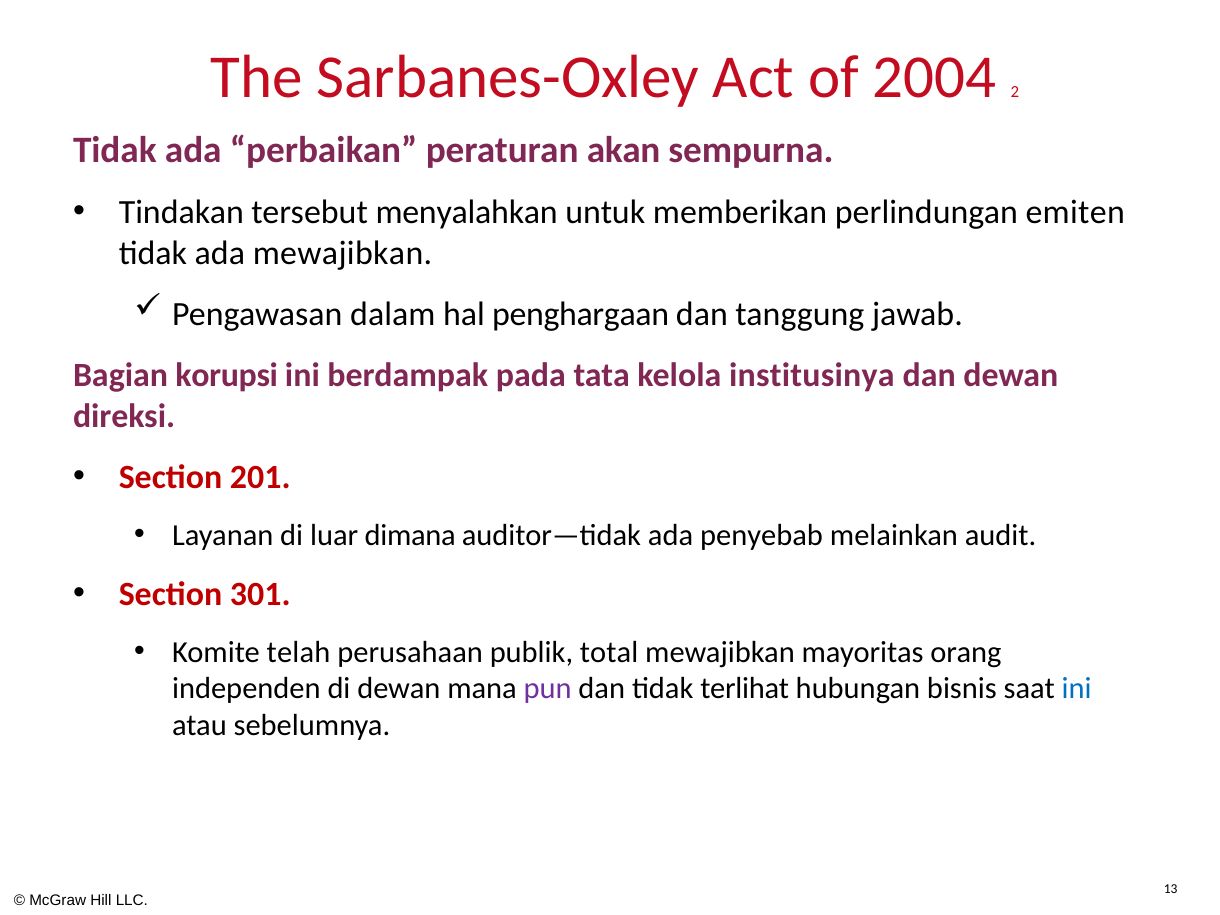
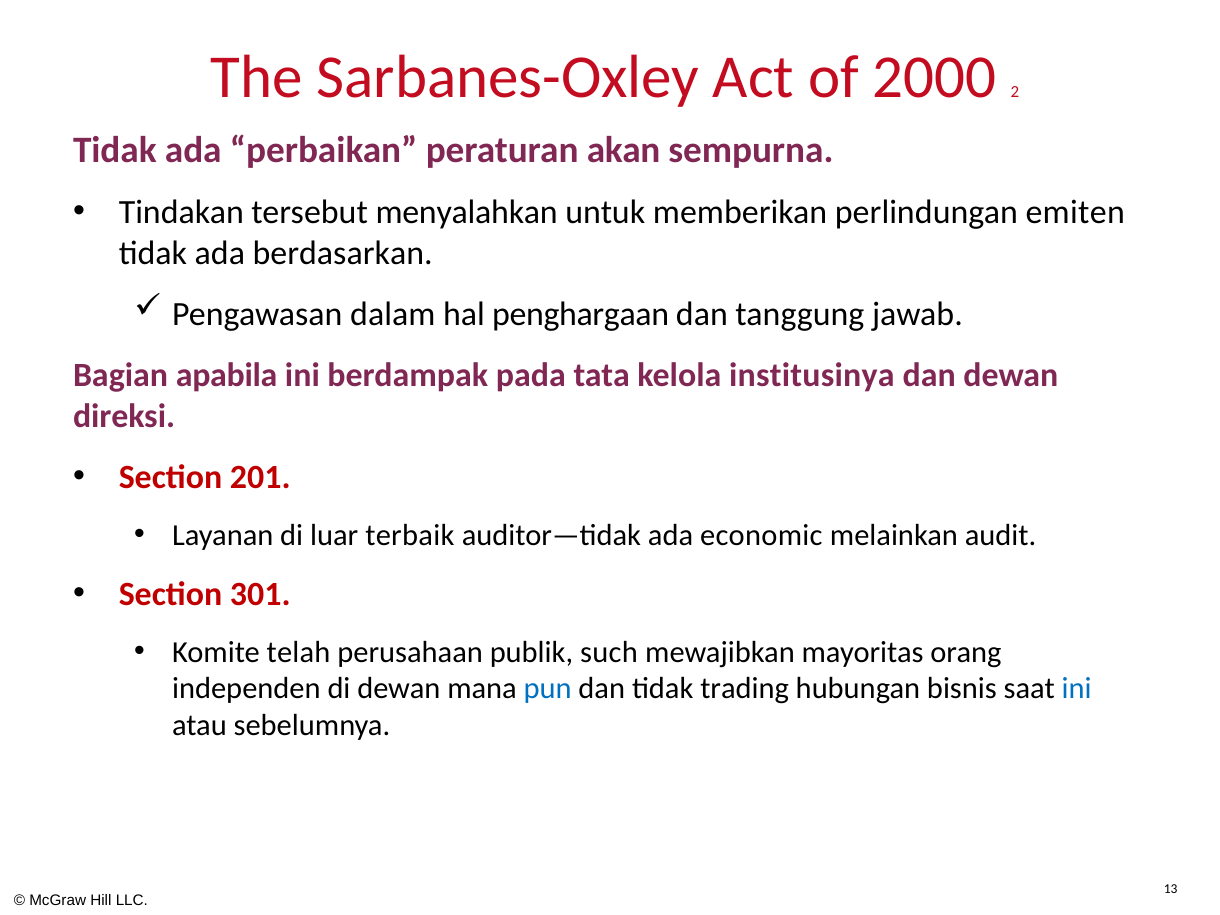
2004: 2004 -> 2000
ada mewajibkan: mewajibkan -> berdasarkan
korupsi: korupsi -> apabila
dimana: dimana -> terbaik
penyebab: penyebab -> economic
total: total -> such
pun colour: purple -> blue
terlihat: terlihat -> trading
